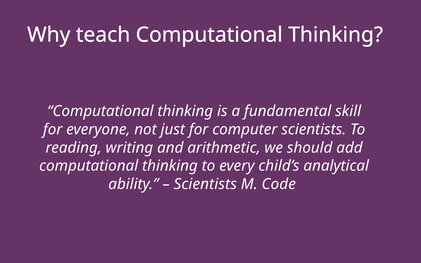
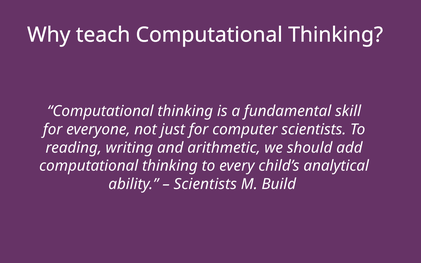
Code: Code -> Build
